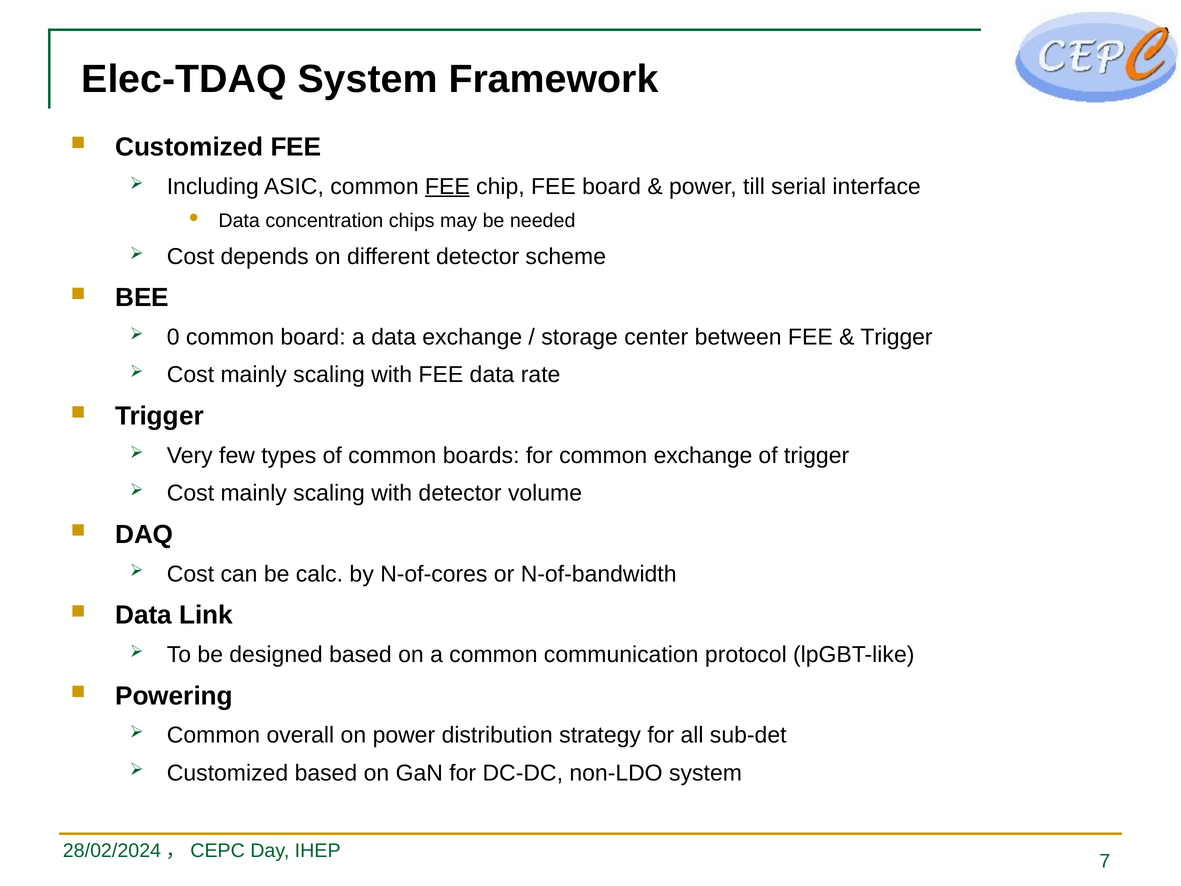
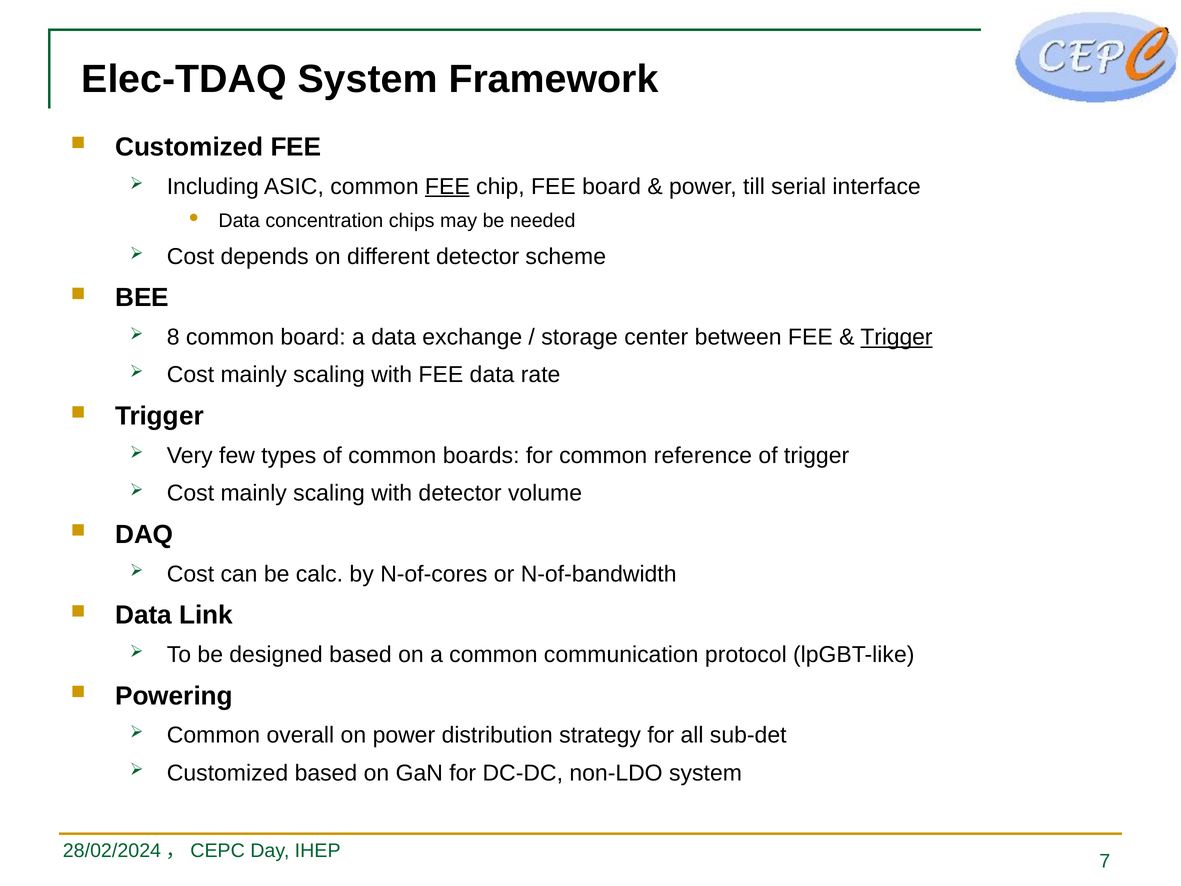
0: 0 -> 8
Trigger at (896, 337) underline: none -> present
common exchange: exchange -> reference
